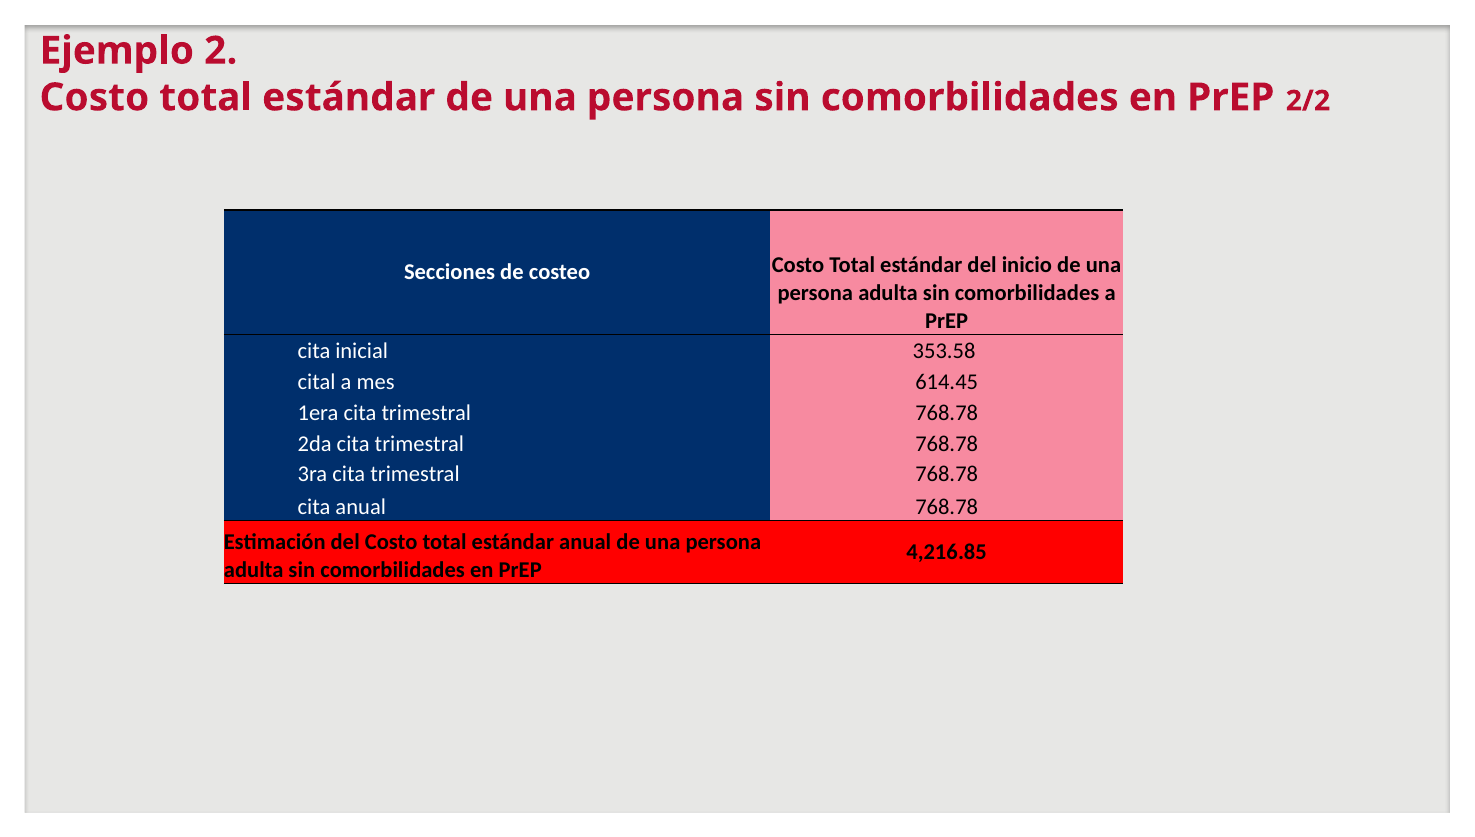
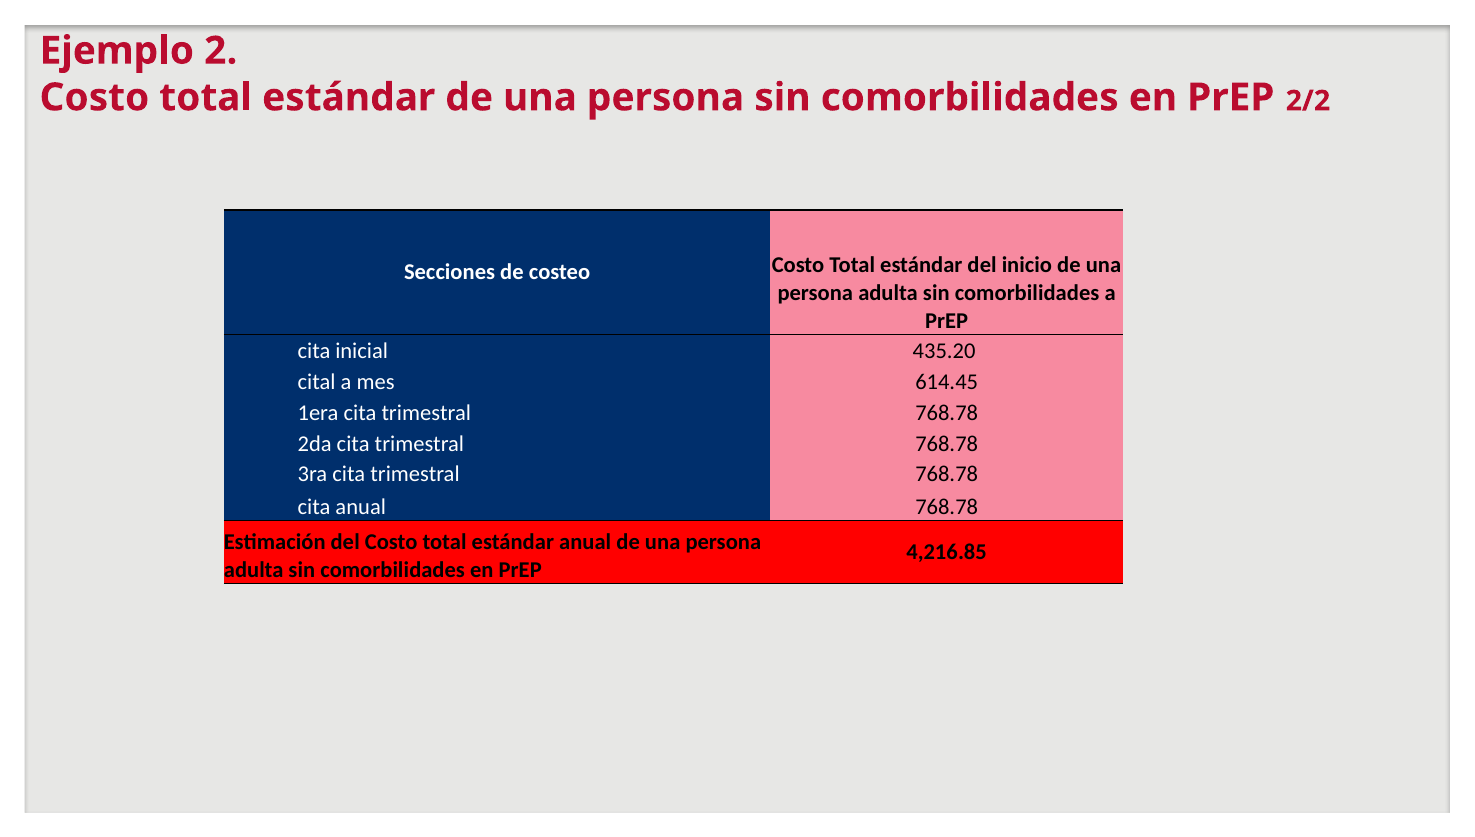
353.58: 353.58 -> 435.20
